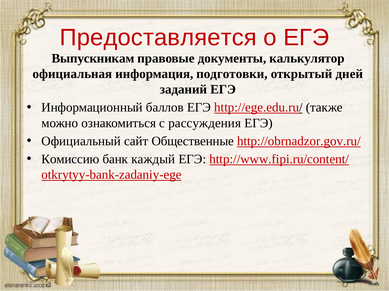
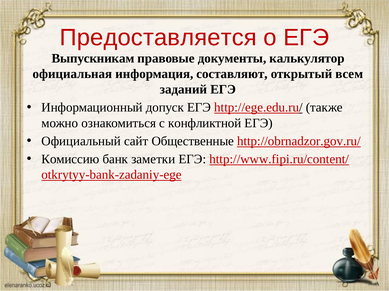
подготовки: подготовки -> составляют
дней: дней -> всем
баллов: баллов -> допуск
рассуждения: рассуждения -> конфликтной
каждый: каждый -> заметки
